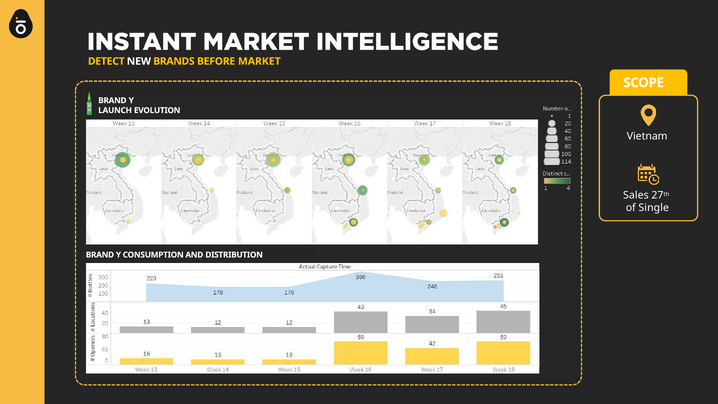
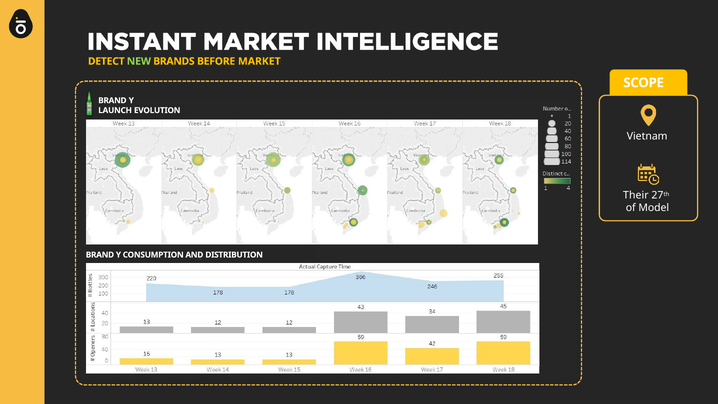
NEW colour: white -> light green
Sales: Sales -> Their
Single: Single -> Model
